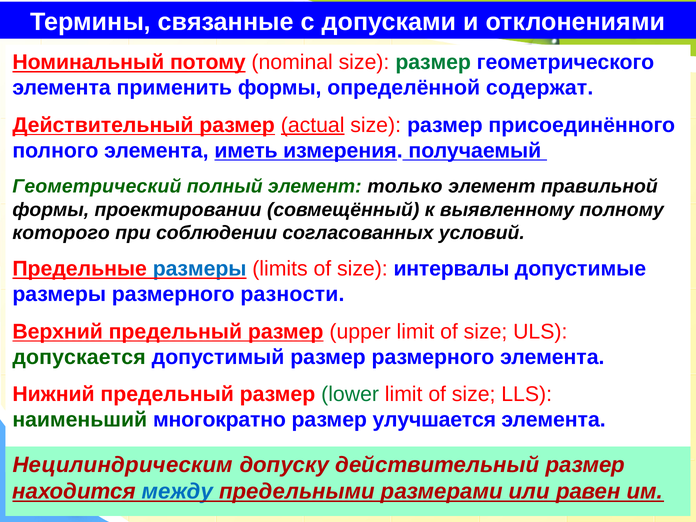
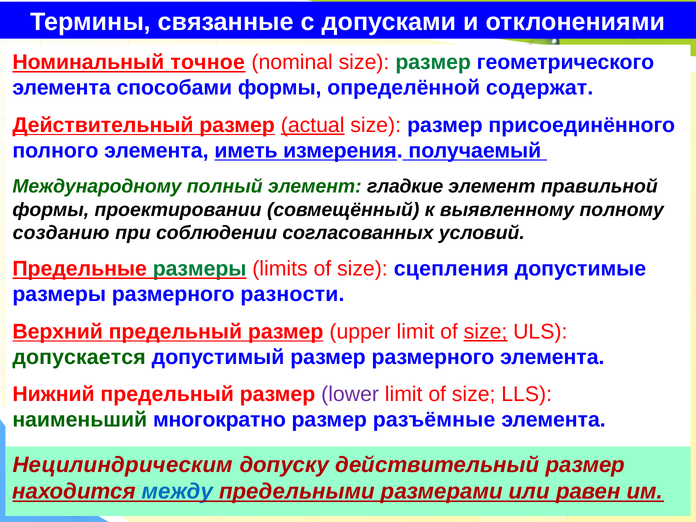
потому: потому -> точное
применить: применить -> способами
Геометрический: Геометрический -> Международному
только: только -> гладкие
которого: которого -> созданию
размеры at (200, 269) colour: blue -> green
интервалы: интервалы -> сцепления
size at (486, 332) underline: none -> present
lower colour: green -> purple
улучшается: улучшается -> разъёмные
